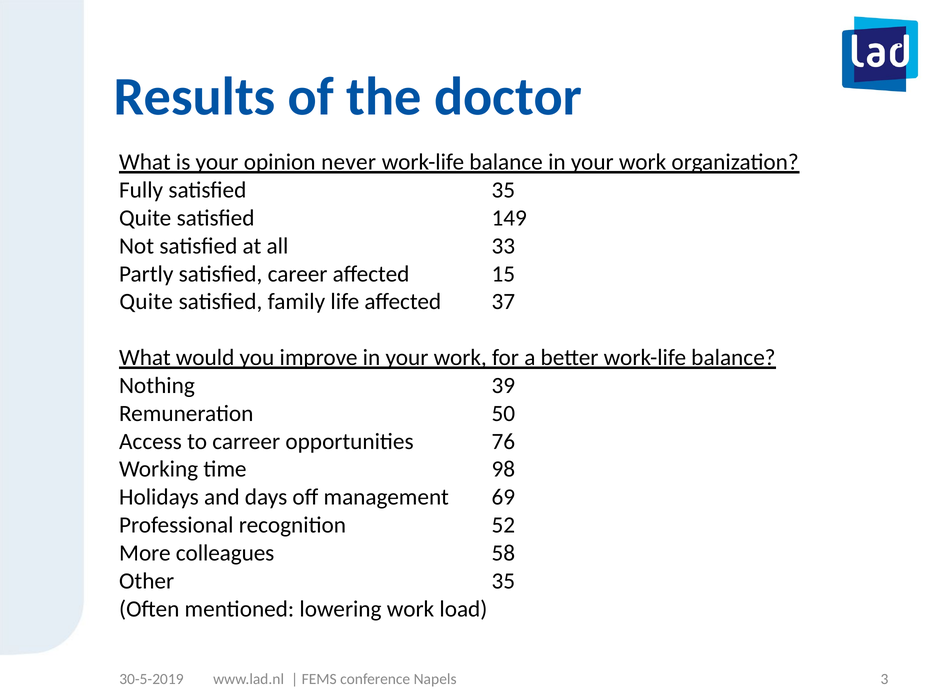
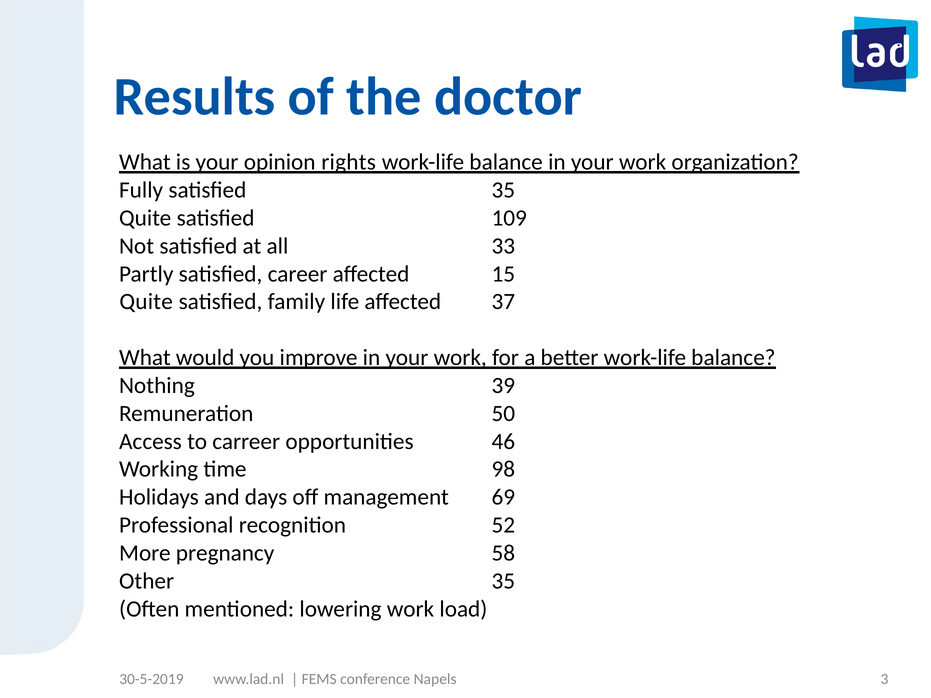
never: never -> rights
149: 149 -> 109
76: 76 -> 46
colleagues: colleagues -> pregnancy
